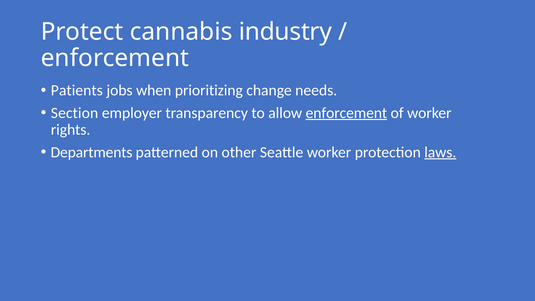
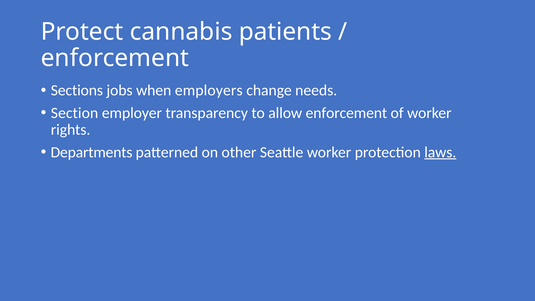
industry: industry -> patients
Patients: Patients -> Sections
prioritizing: prioritizing -> employers
enforcement at (346, 113) underline: present -> none
